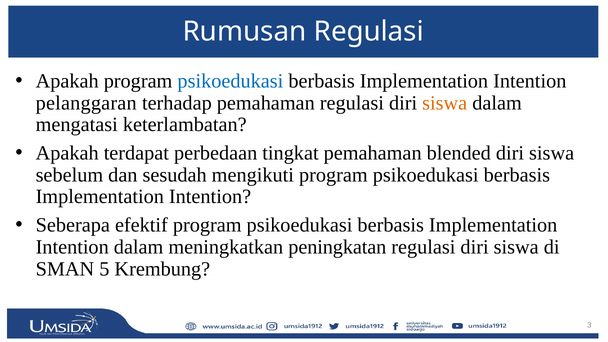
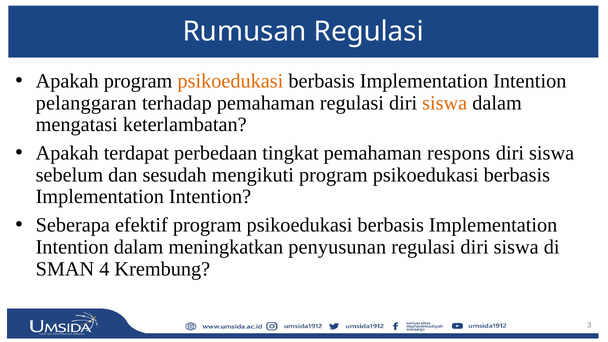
psikoedukasi at (230, 81) colour: blue -> orange
blended: blended -> respons
peningkatan: peningkatan -> penyusunan
5: 5 -> 4
